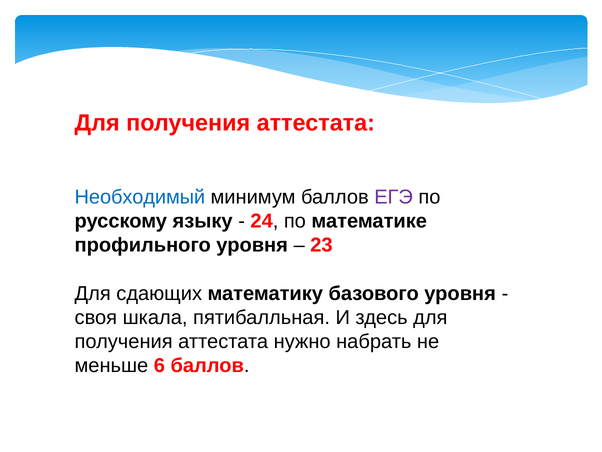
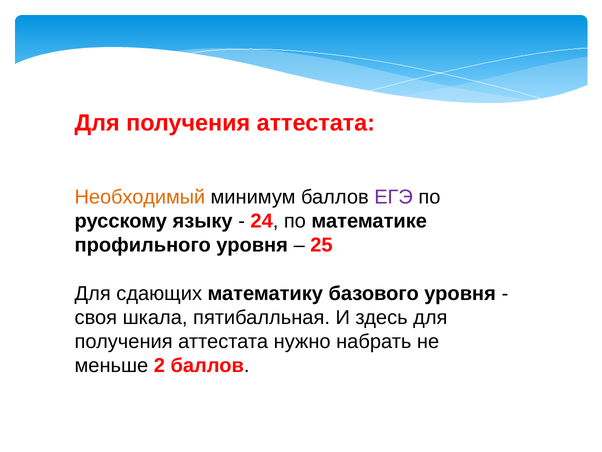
Необходимый colour: blue -> orange
23: 23 -> 25
6: 6 -> 2
